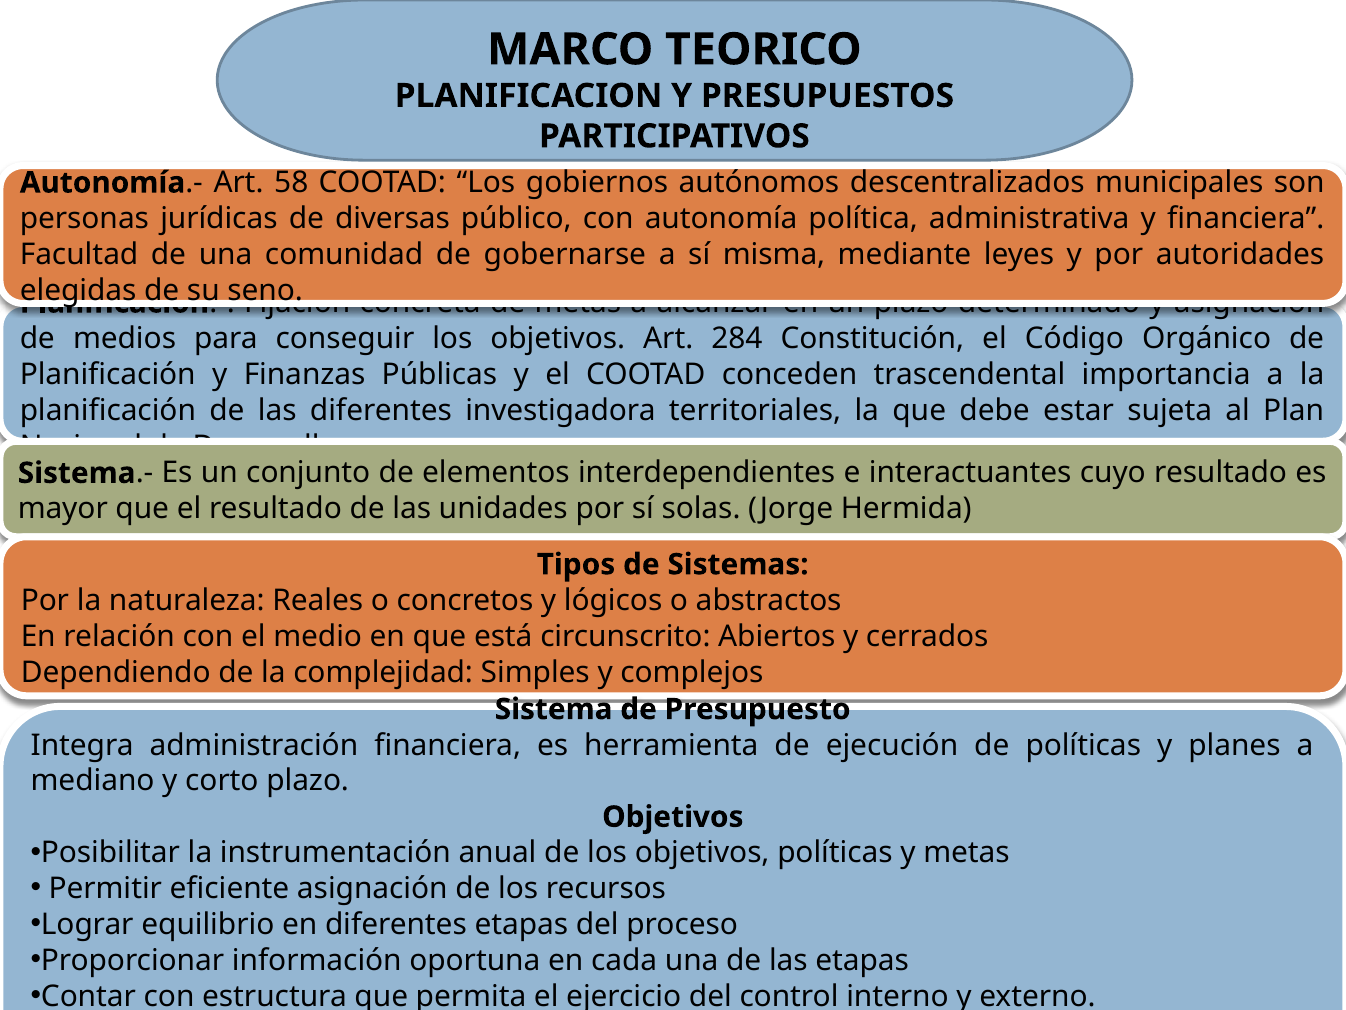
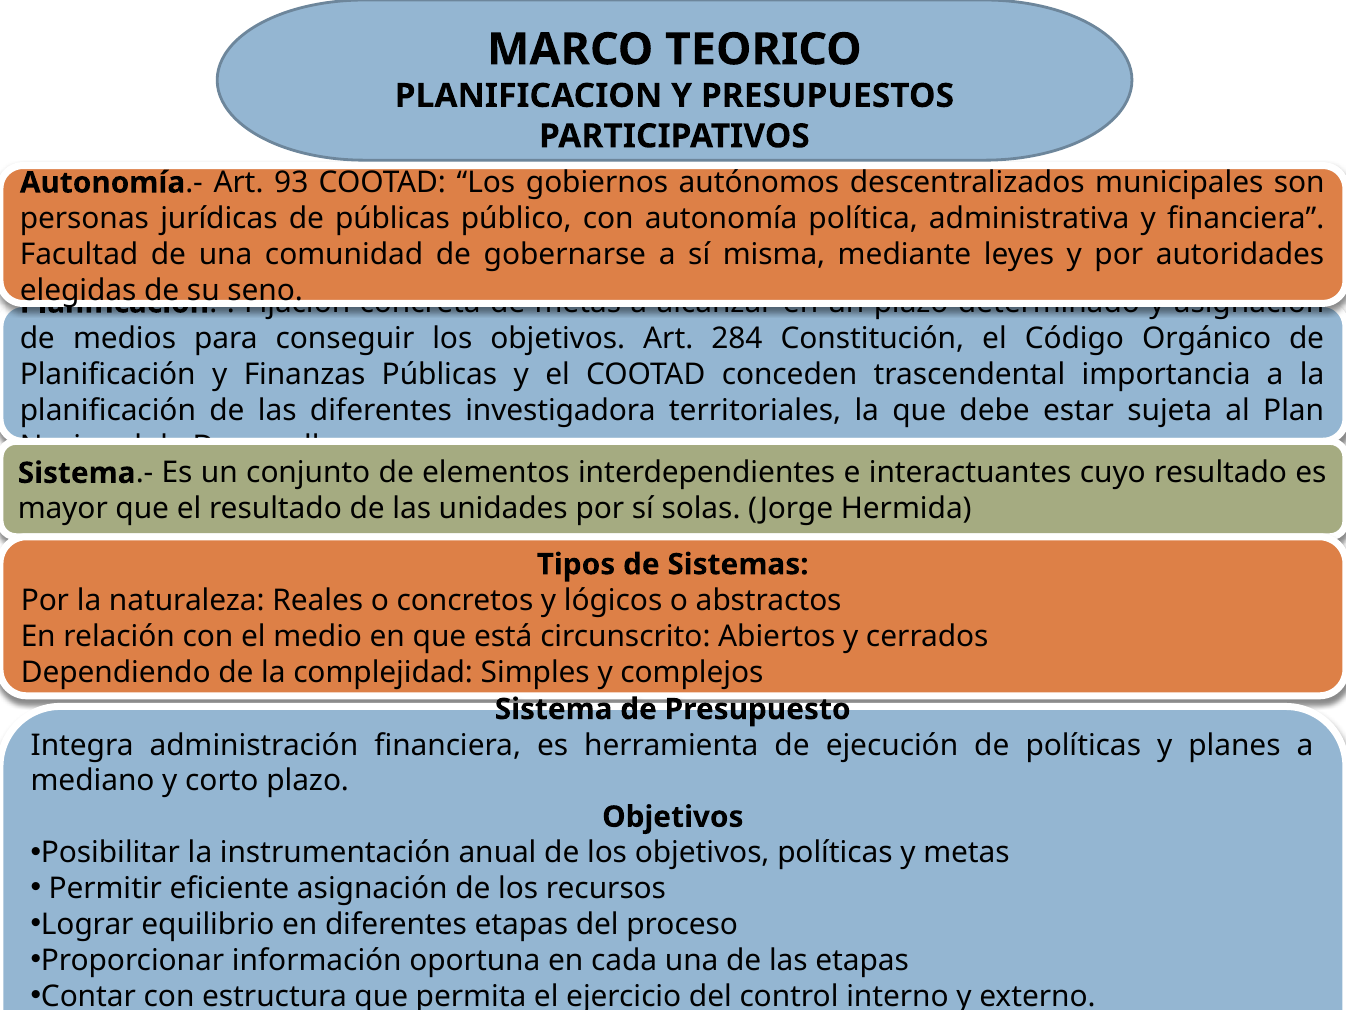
58: 58 -> 93
de diversas: diversas -> públicas
